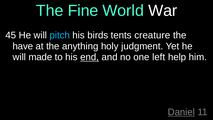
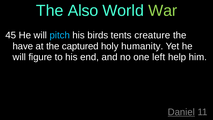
Fine: Fine -> Also
War colour: white -> light green
anything: anything -> captured
judgment: judgment -> humanity
made: made -> figure
end underline: present -> none
